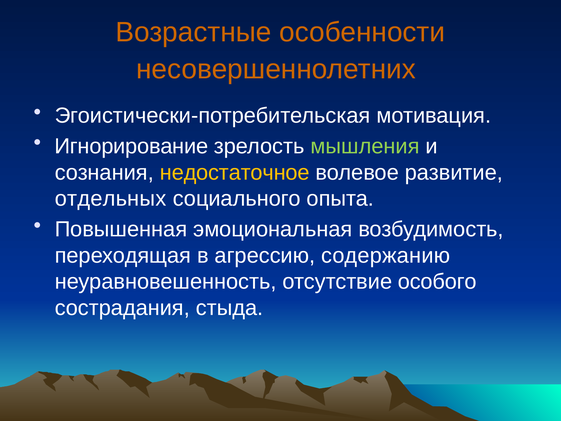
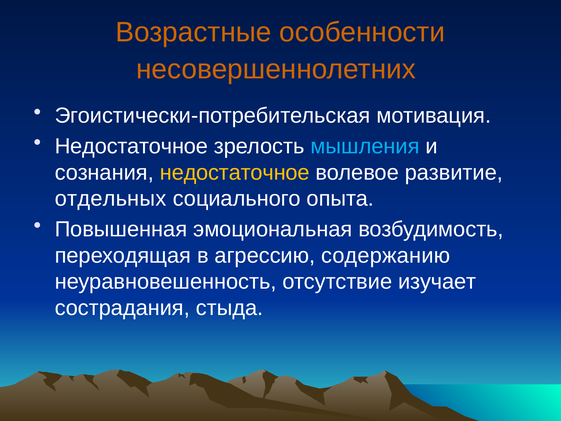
Игнорирование at (131, 146): Игнорирование -> Недостаточное
мышления colour: light green -> light blue
особого: особого -> изучает
